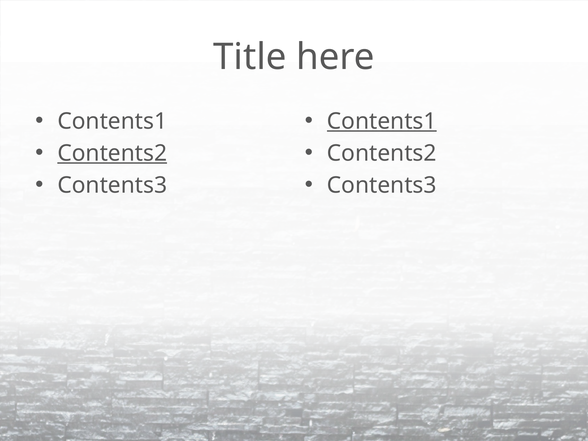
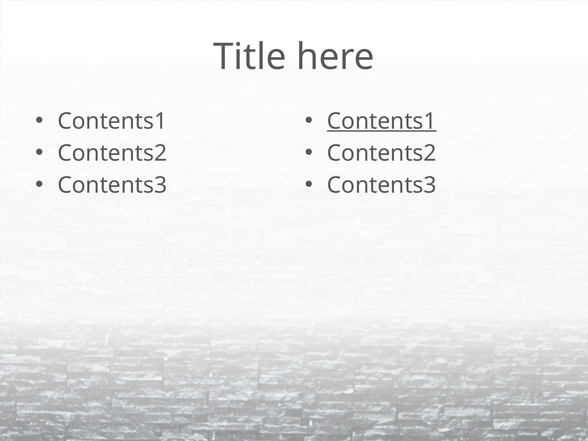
Contents2 at (112, 153) underline: present -> none
